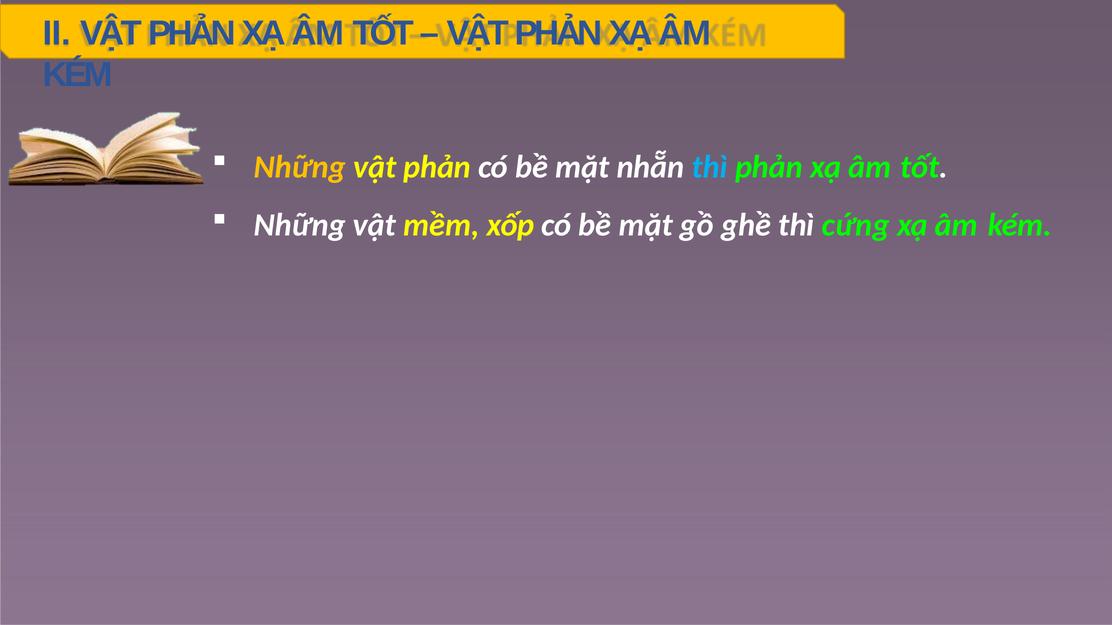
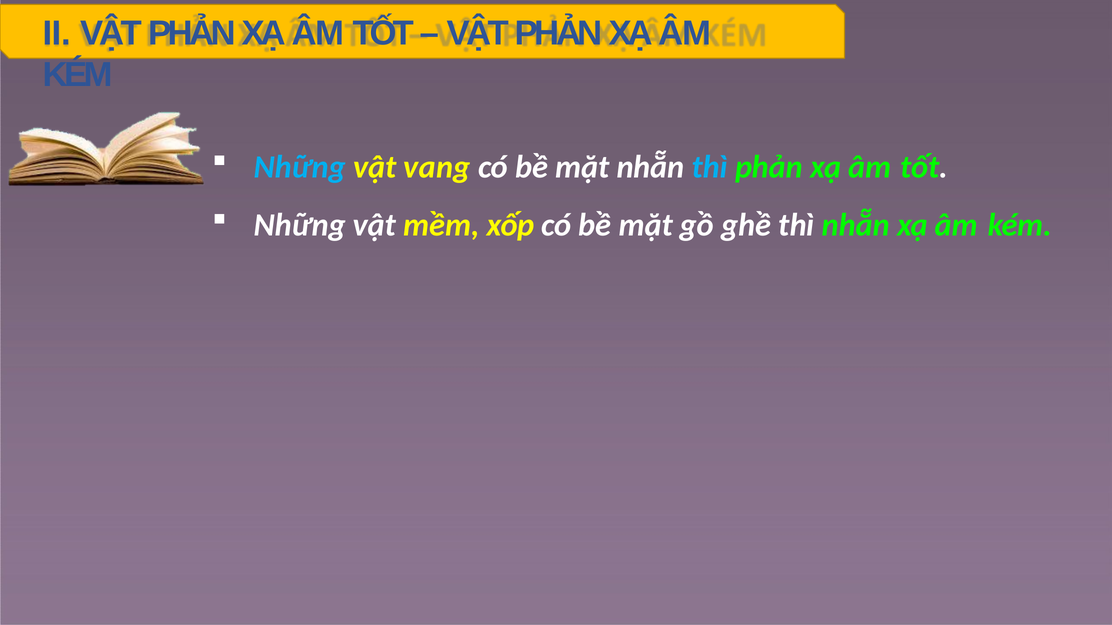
Những at (300, 167) colour: yellow -> light blue
phản at (437, 167): phản -> vang
thì cứng: cứng -> nhẵn
